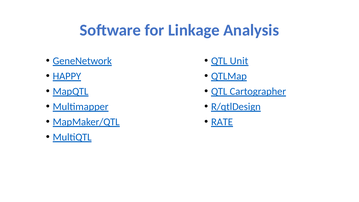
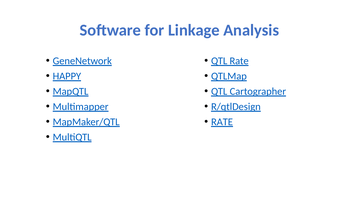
QTL Unit: Unit -> Rate
